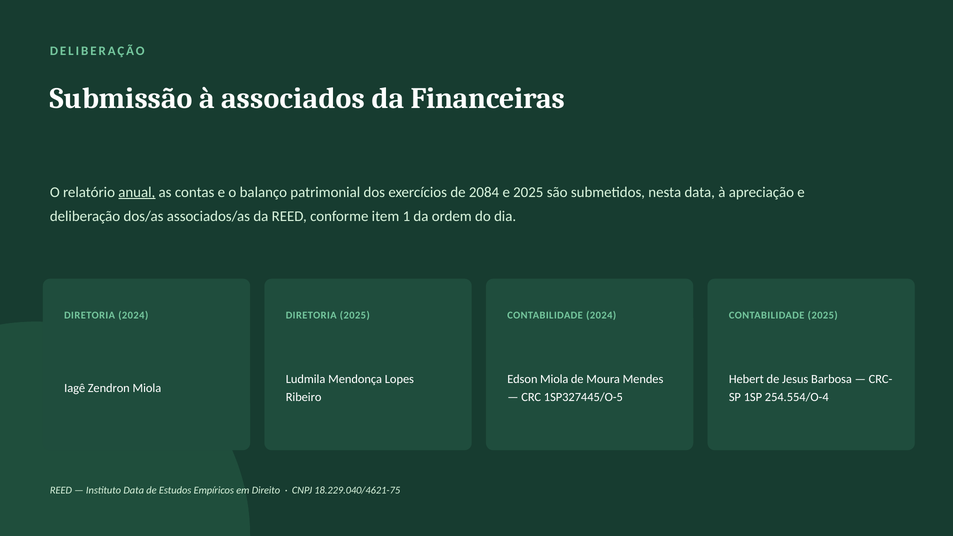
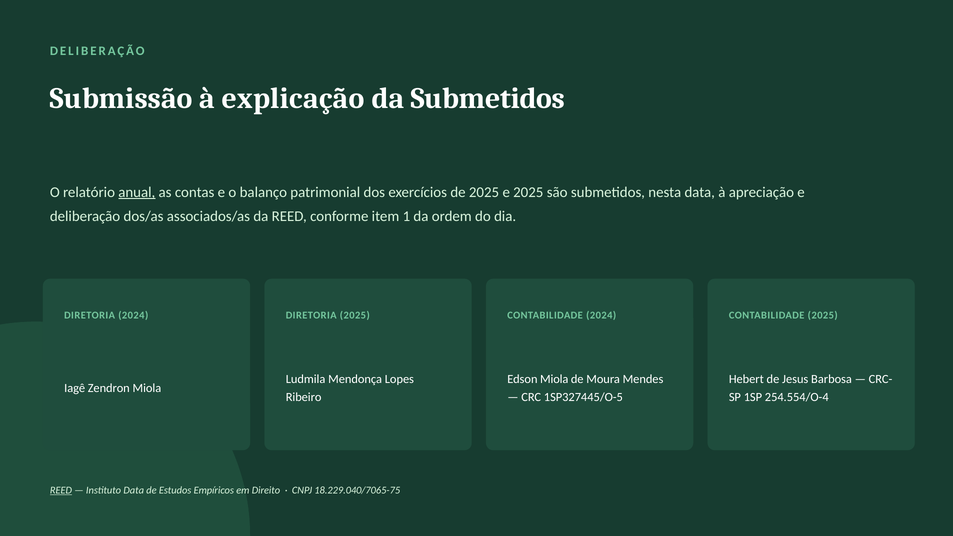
associados: associados -> explicação
da Financeiras: Financeiras -> Submetidos
de 2084: 2084 -> 2025
REED at (61, 490) underline: none -> present
18.229.040/4621-75: 18.229.040/4621-75 -> 18.229.040/7065-75
